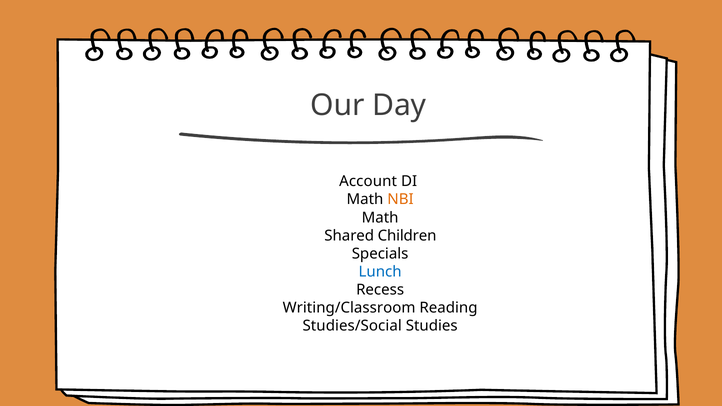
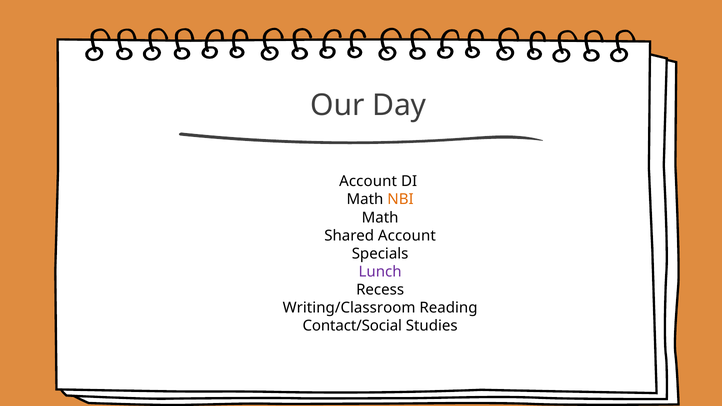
Shared Children: Children -> Account
Lunch colour: blue -> purple
Studies/Social: Studies/Social -> Contact/Social
